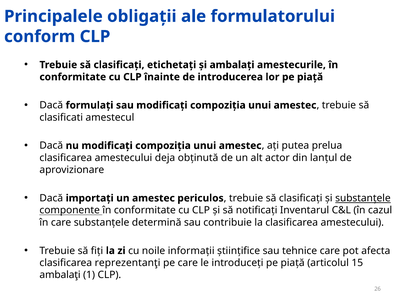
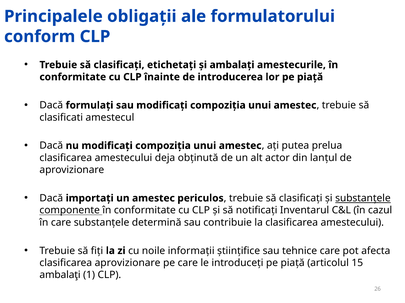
clasificarea reprezentanţi: reprezentanţi -> aprovizionare
